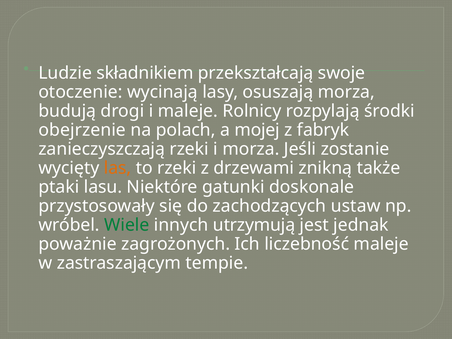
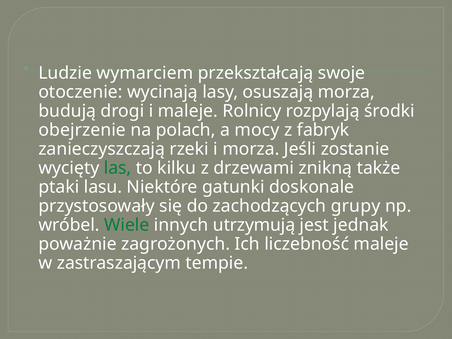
składnikiem: składnikiem -> wymarciem
mojej: mojej -> mocy
las colour: orange -> green
to rzeki: rzeki -> kilku
ustaw: ustaw -> grupy
